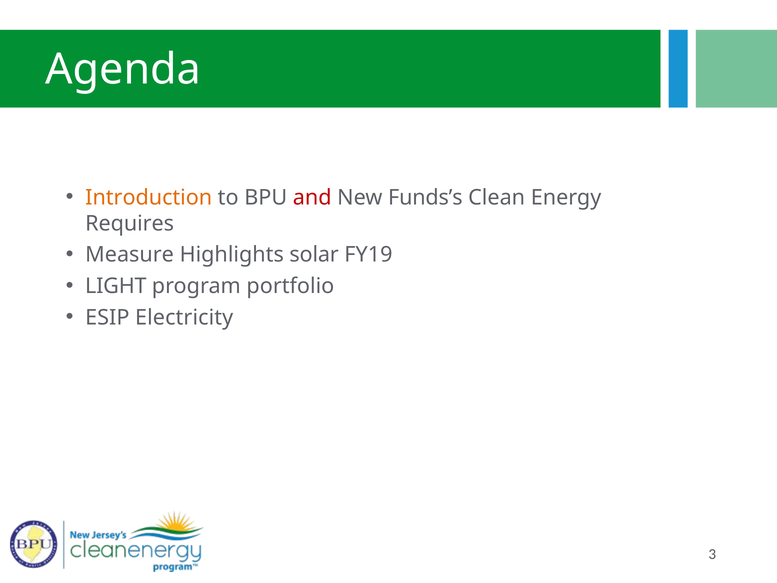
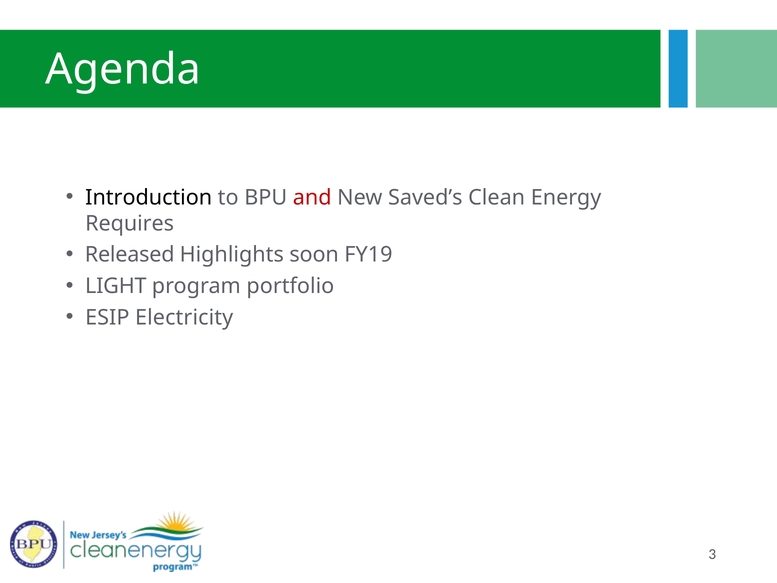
Introduction colour: orange -> black
Funds’s: Funds’s -> Saved’s
Measure: Measure -> Released
solar: solar -> soon
